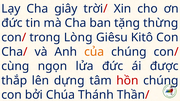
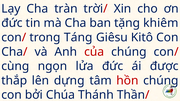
giây: giây -> tràn
thừng: thừng -> khiêm
Lòng: Lòng -> Táng
của colour: orange -> red
